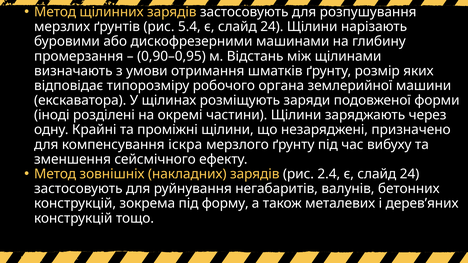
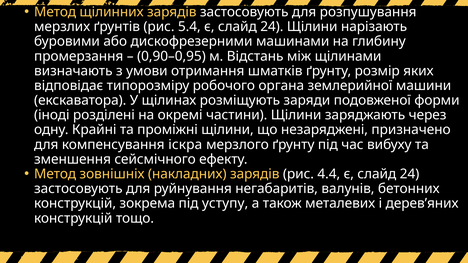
2.4: 2.4 -> 4.4
форму: форму -> уступу
